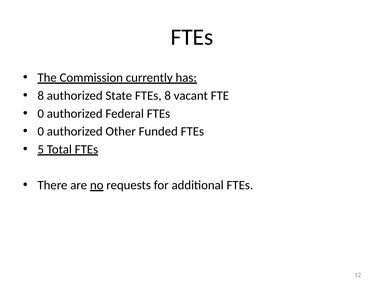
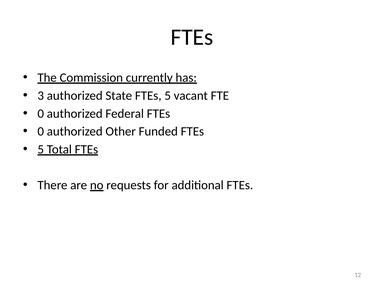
8 at (41, 96): 8 -> 3
FTEs 8: 8 -> 5
